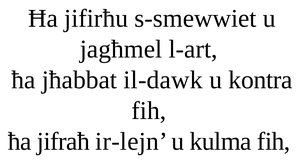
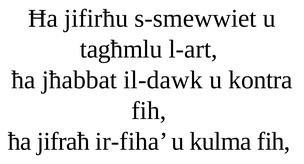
jagħmel: jagħmel -> tagħmlu
ir-lejn: ir-lejn -> ir-fiha
